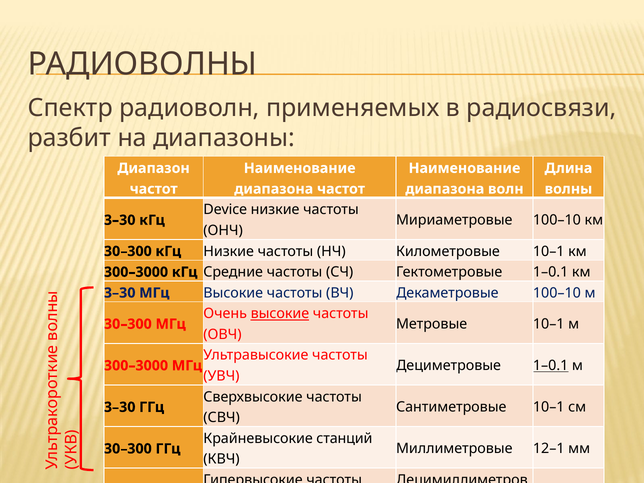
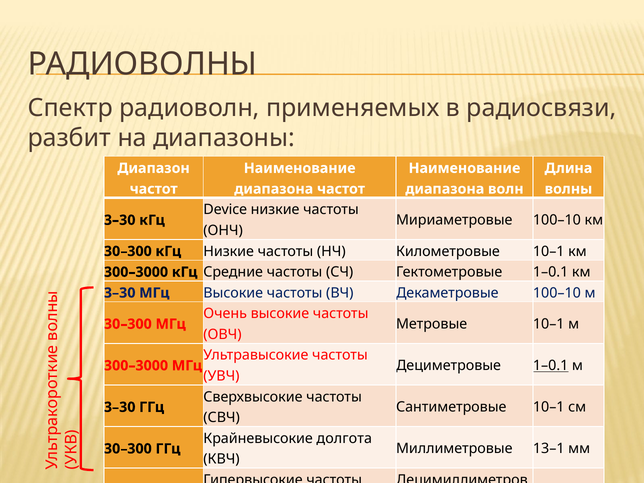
высокие at (280, 314) underline: present -> none
станций: станций -> долгота
12–1: 12–1 -> 13–1
